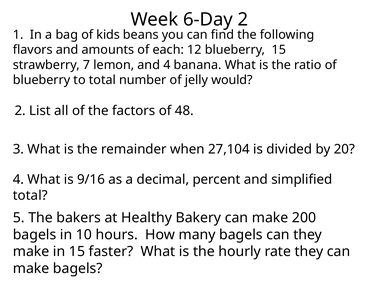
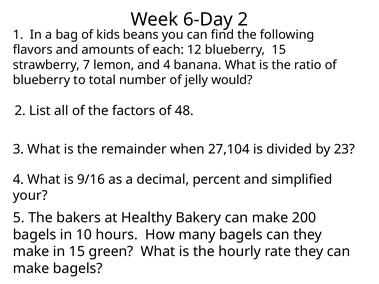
20: 20 -> 23
total at (30, 196): total -> your
faster: faster -> green
